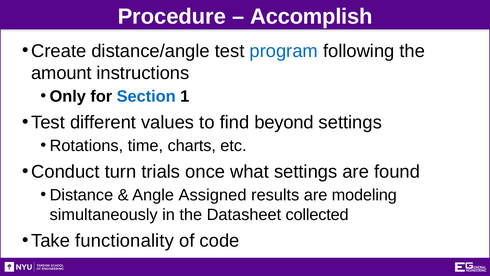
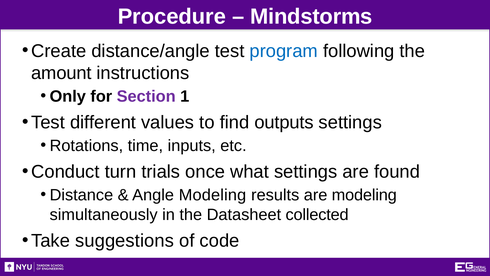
Accomplish: Accomplish -> Mindstorms
Section colour: blue -> purple
beyond: beyond -> outputs
charts: charts -> inputs
Angle Assigned: Assigned -> Modeling
functionality: functionality -> suggestions
